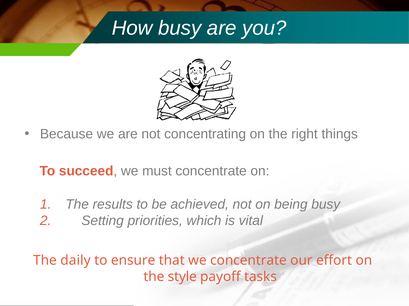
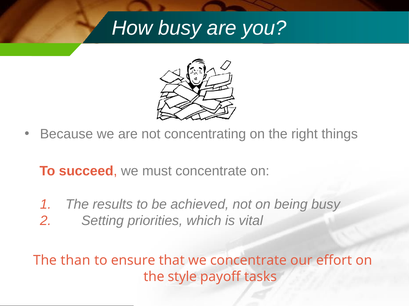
daily: daily -> than
